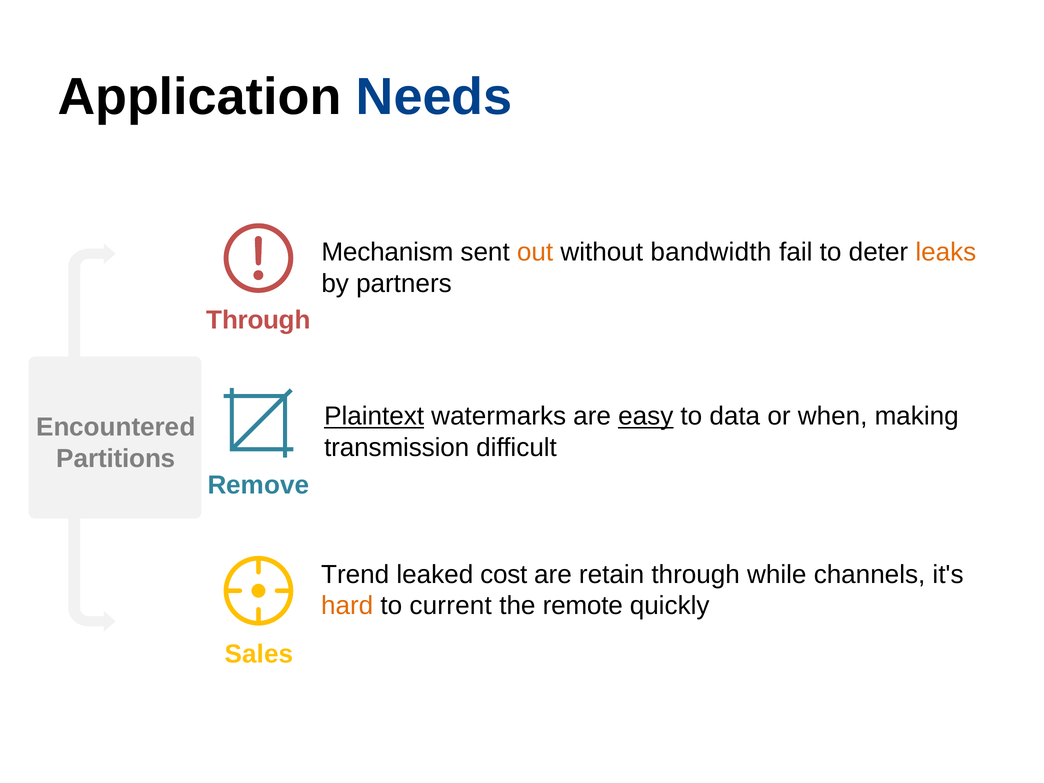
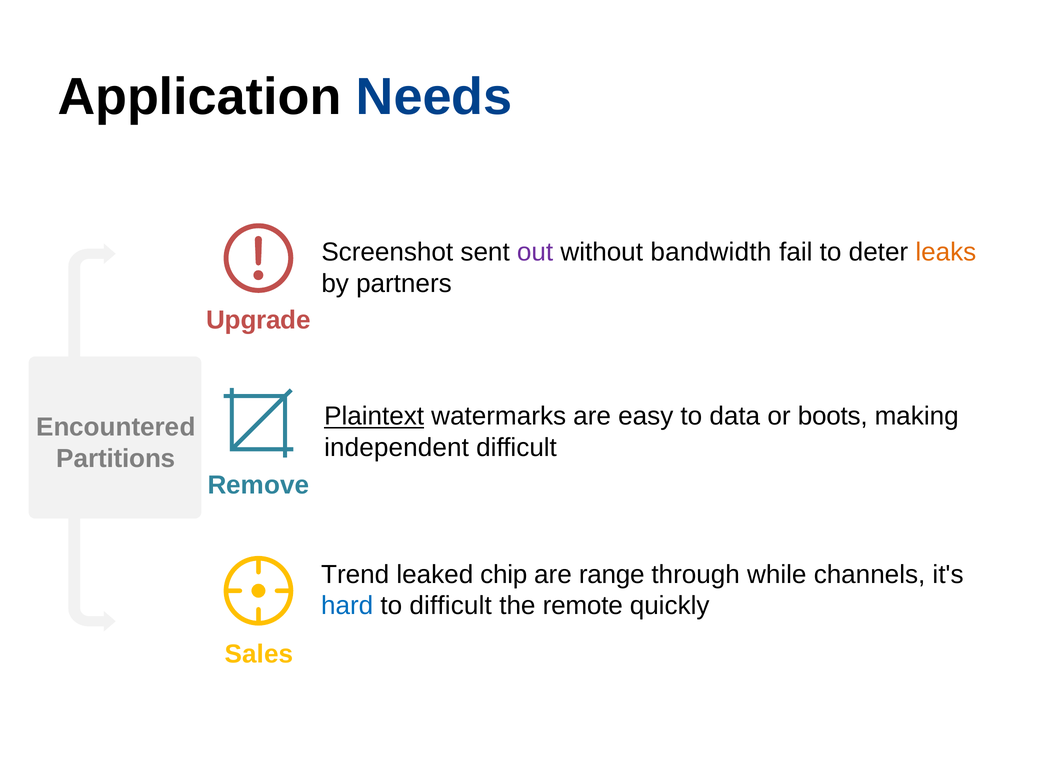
Mechanism: Mechanism -> Screenshot
out colour: orange -> purple
Through at (259, 320): Through -> Upgrade
easy underline: present -> none
when: when -> boots
transmission: transmission -> independent
cost: cost -> chip
retain: retain -> range
hard colour: orange -> blue
to current: current -> difficult
